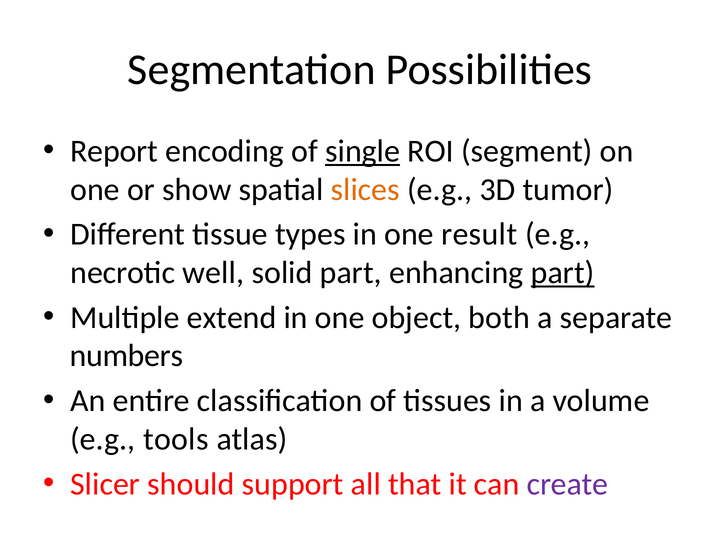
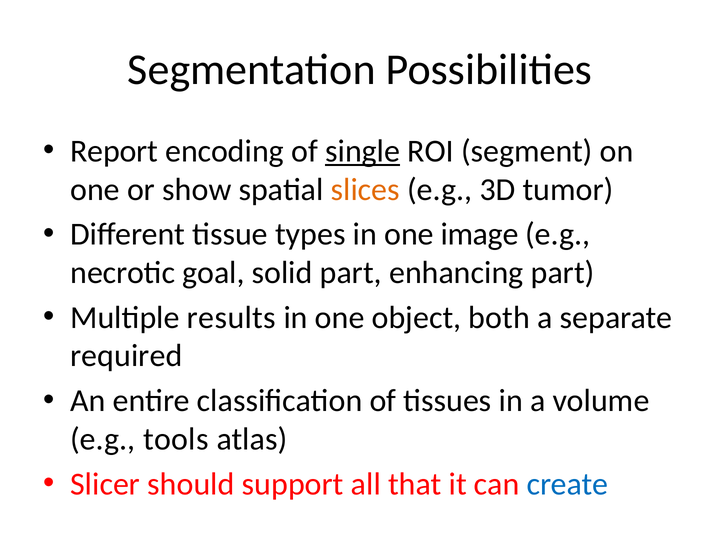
result: result -> image
well: well -> goal
part at (563, 273) underline: present -> none
extend: extend -> results
numbers: numbers -> required
create colour: purple -> blue
